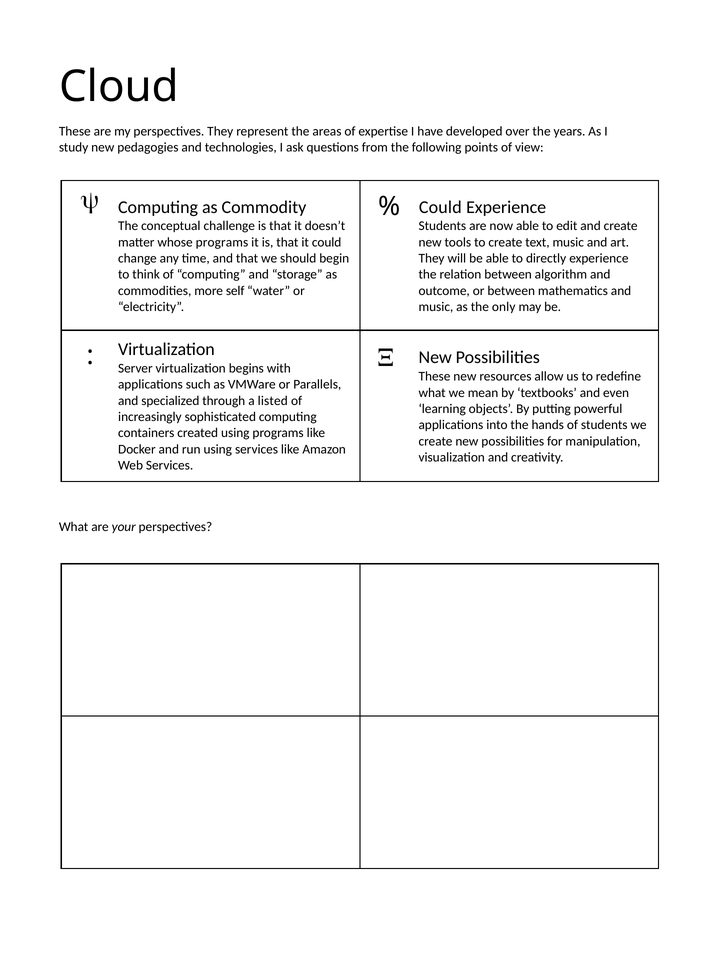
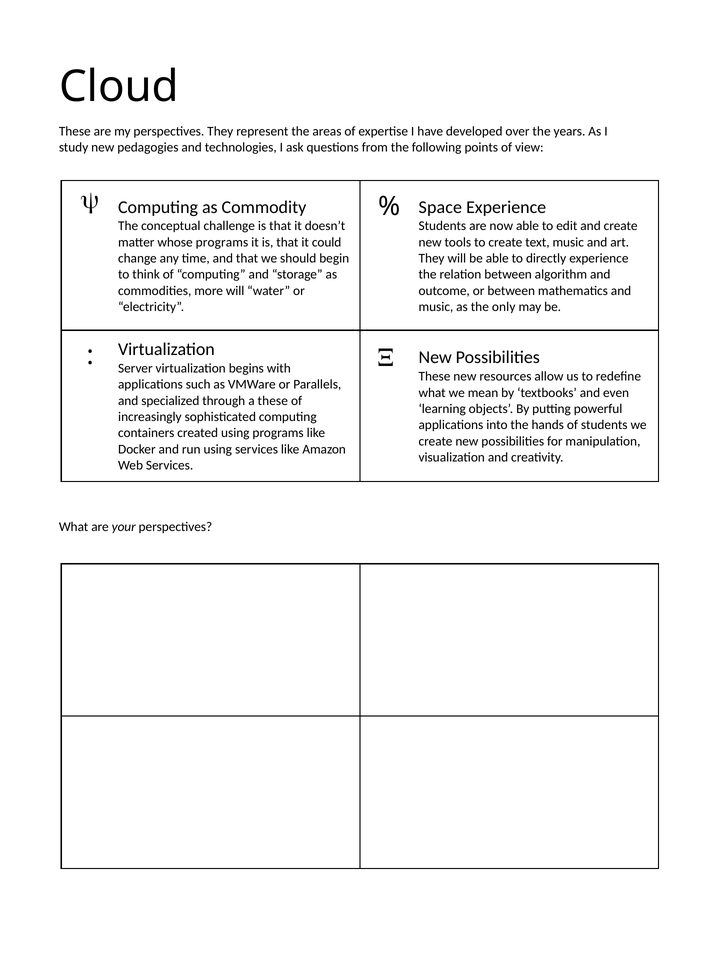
Could at (440, 207): Could -> Space
more self: self -> will
a listed: listed -> these
